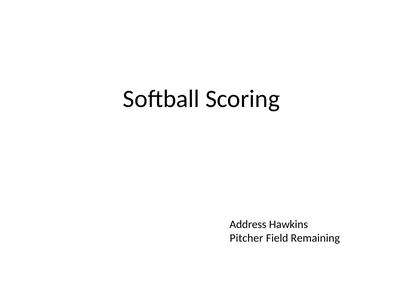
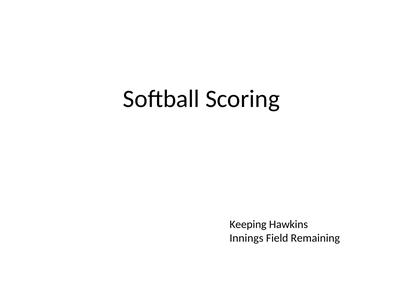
Address: Address -> Keeping
Pitcher: Pitcher -> Innings
